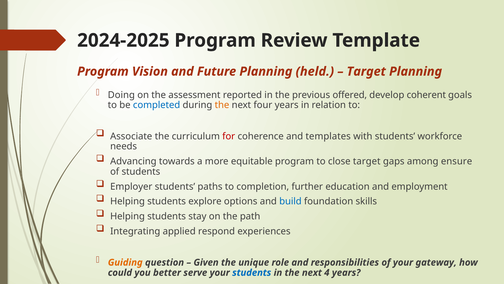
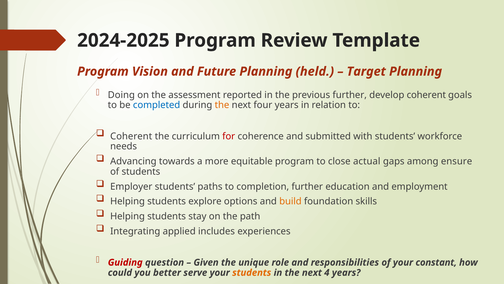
previous offered: offered -> further
Associate at (131, 136): Associate -> Coherent
templates: templates -> submitted
close target: target -> actual
build colour: blue -> orange
respond: respond -> includes
Guiding colour: orange -> red
gateway: gateway -> constant
students at (252, 272) colour: blue -> orange
